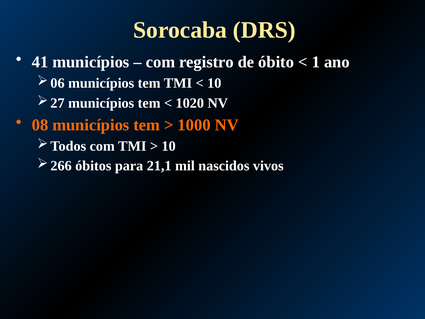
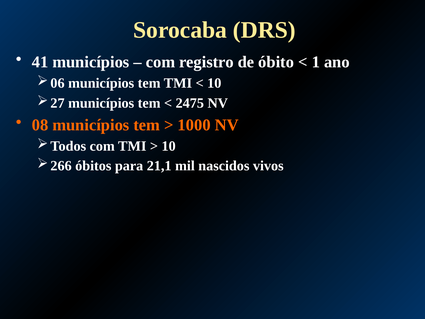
1020: 1020 -> 2475
